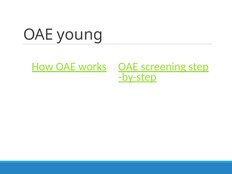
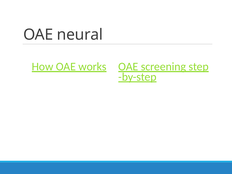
young: young -> neural
